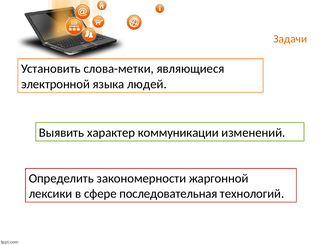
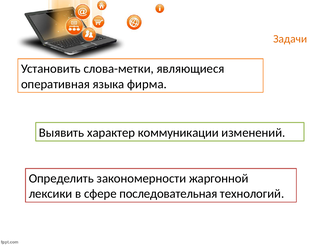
электронной: электронной -> оперативная
людей: людей -> фирма
